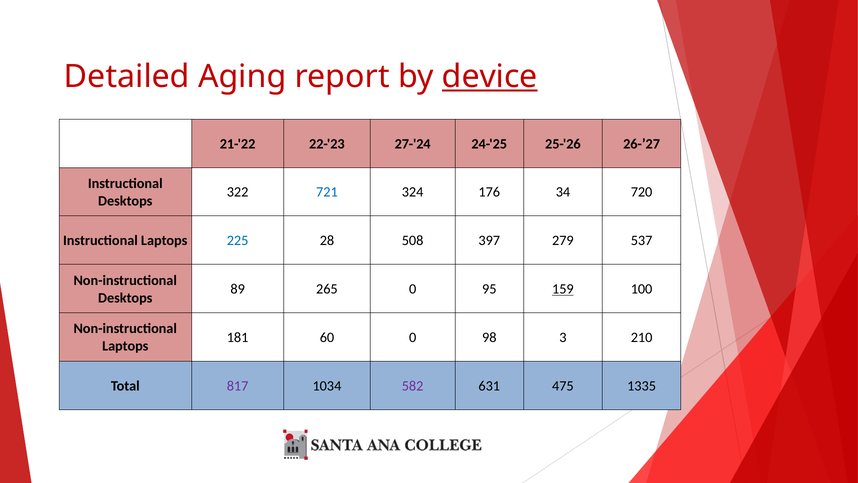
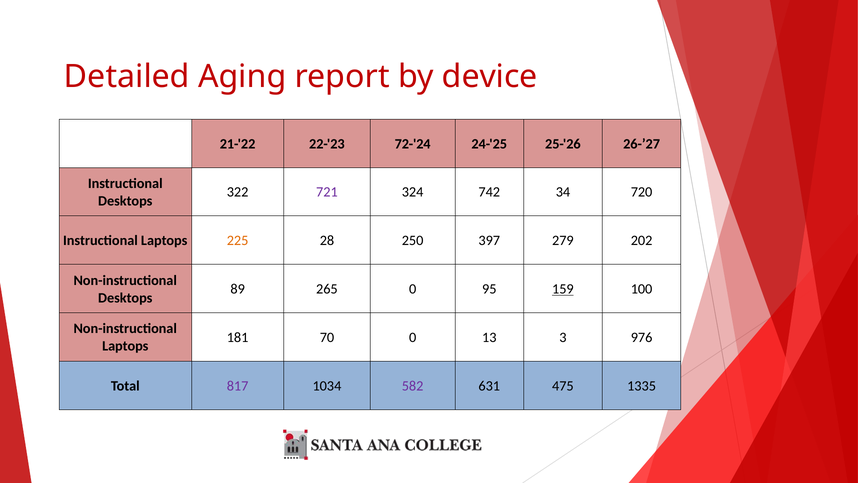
device underline: present -> none
27-'24: 27-'24 -> 72-'24
721 colour: blue -> purple
176: 176 -> 742
225 colour: blue -> orange
508: 508 -> 250
537: 537 -> 202
60: 60 -> 70
98: 98 -> 13
210: 210 -> 976
